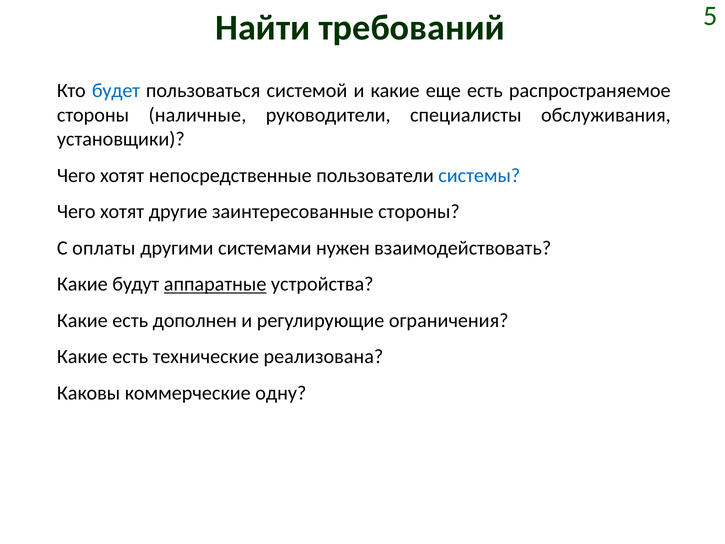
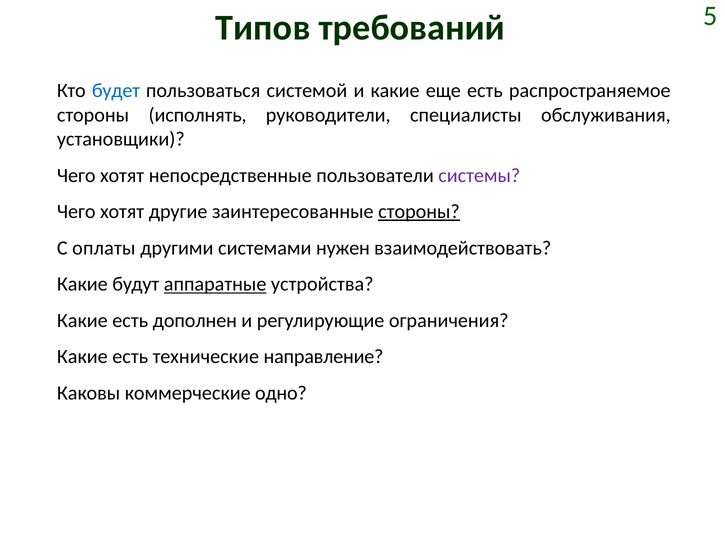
Найти: Найти -> Типов
наличные: наличные -> исполнять
системы colour: blue -> purple
стороны at (419, 212) underline: none -> present
реализована: реализована -> направление
одну: одну -> одно
